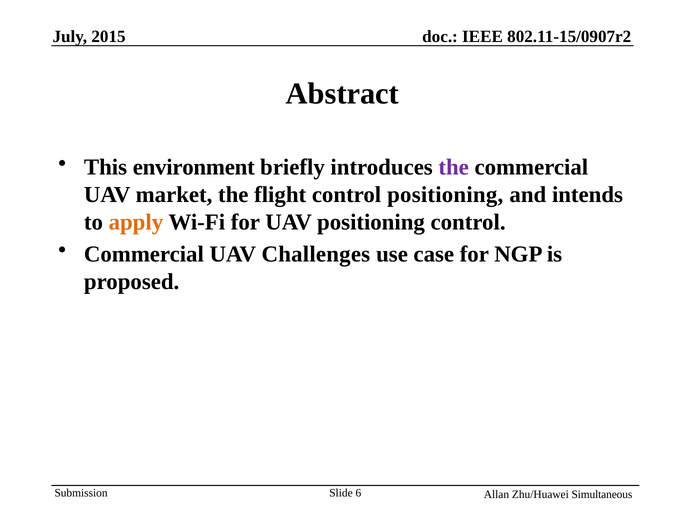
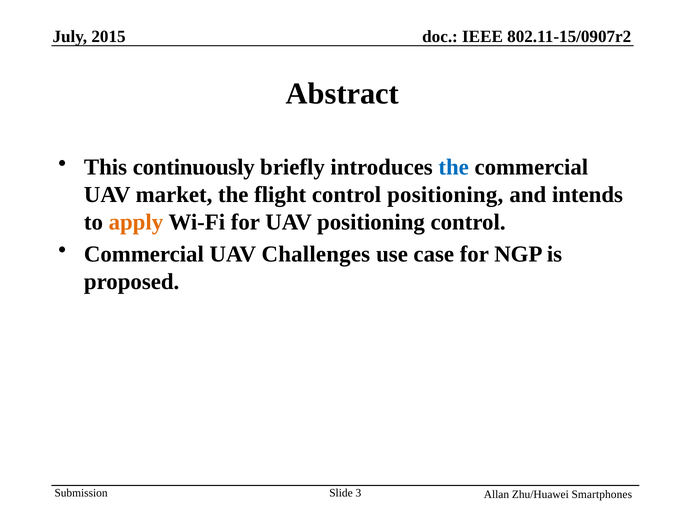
environment: environment -> continuously
the at (454, 167) colour: purple -> blue
6: 6 -> 3
Simultaneous: Simultaneous -> Smartphones
